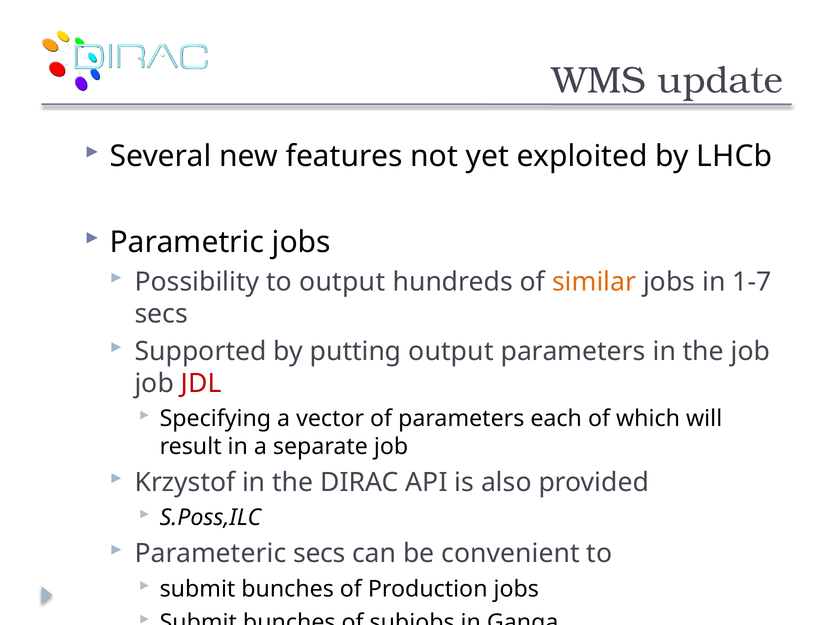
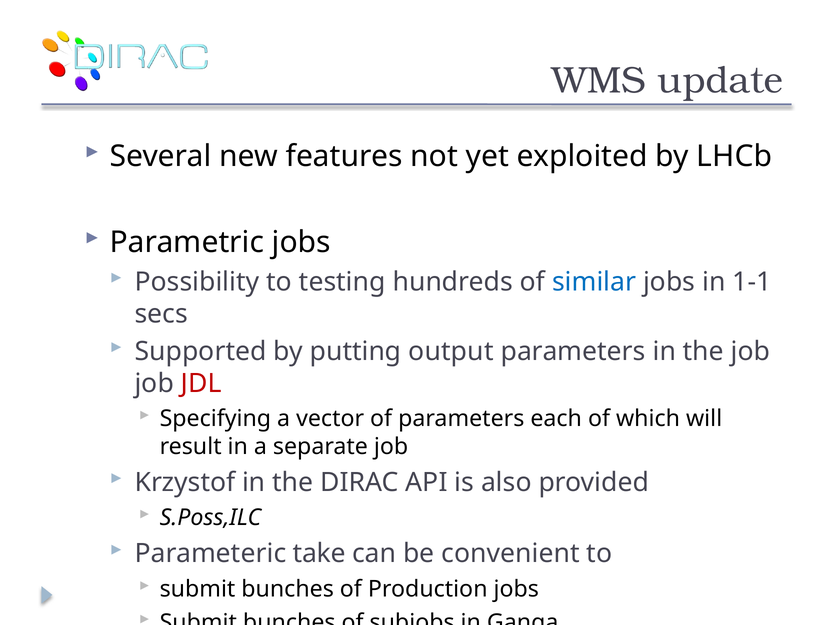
to output: output -> testing
similar colour: orange -> blue
1-7: 1-7 -> 1-1
Parameteric secs: secs -> take
